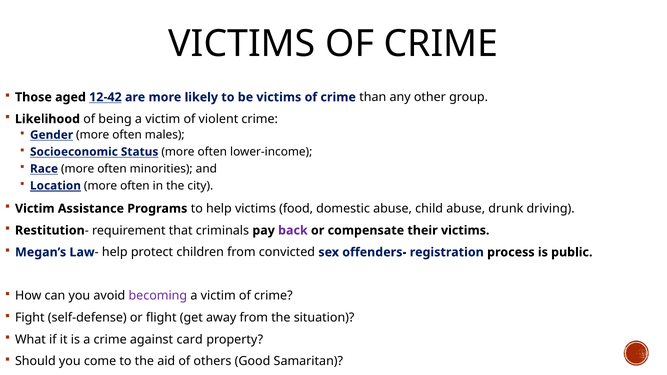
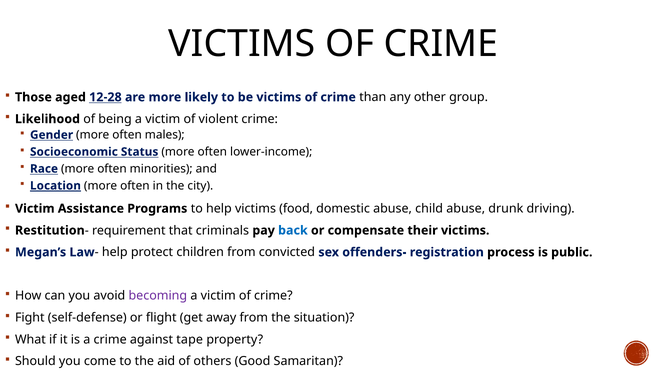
12-42: 12-42 -> 12-28
back colour: purple -> blue
card: card -> tape
